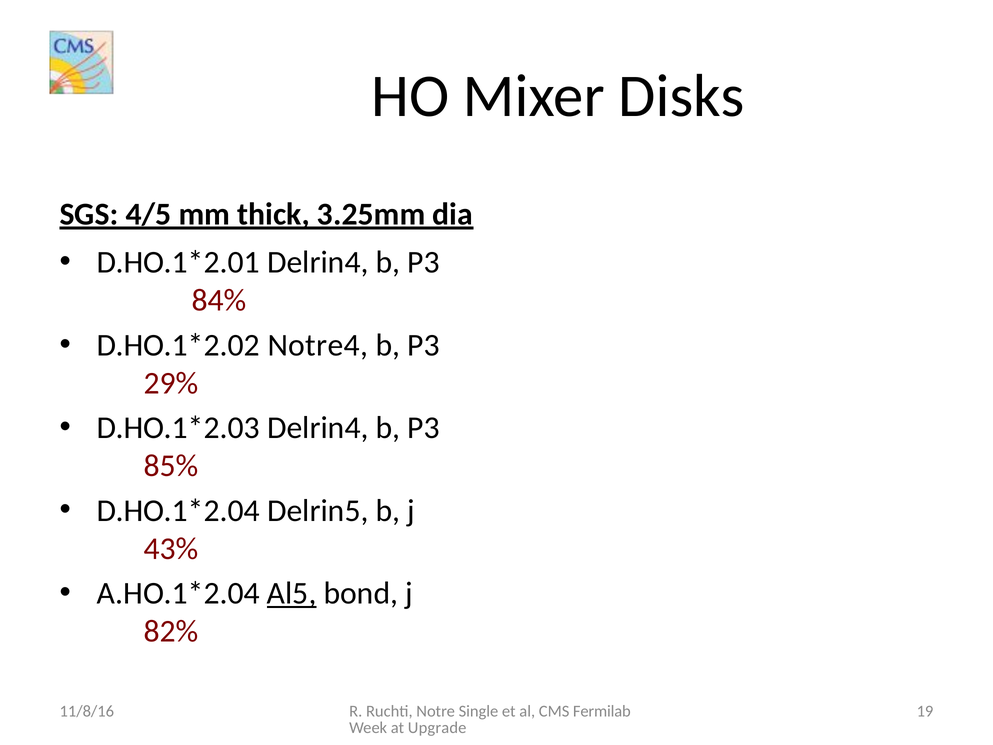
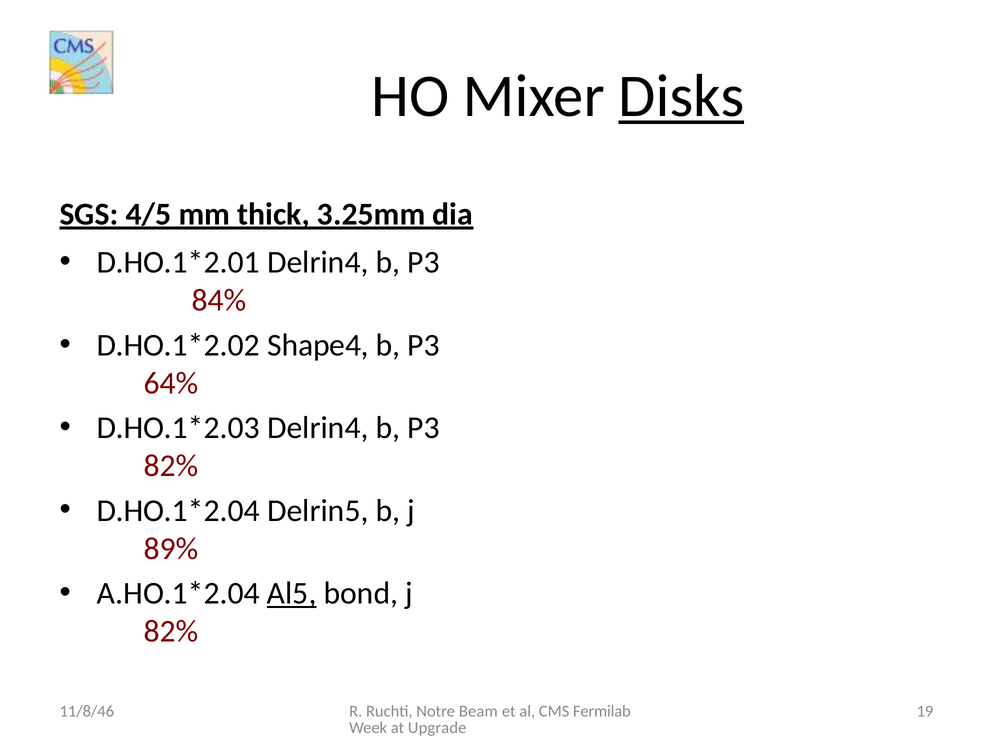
Disks underline: none -> present
Notre4: Notre4 -> Shape4
29%: 29% -> 64%
85% at (171, 466): 85% -> 82%
43%: 43% -> 89%
Single: Single -> Beam
11/8/16: 11/8/16 -> 11/8/46
